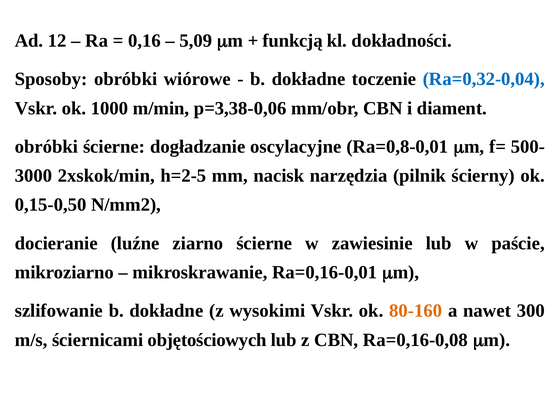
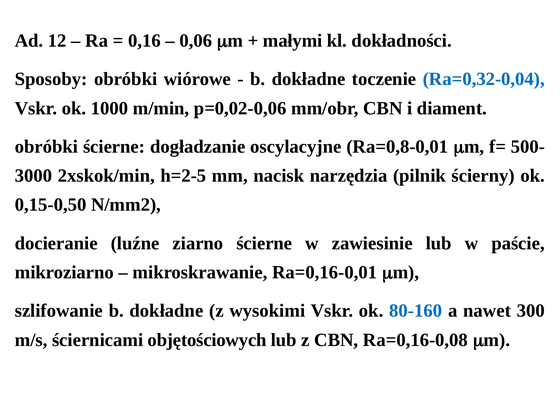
5,09: 5,09 -> 0,06
funkcją: funkcją -> małymi
p=3,38-0,06: p=3,38-0,06 -> p=0,02-0,06
80-160 colour: orange -> blue
